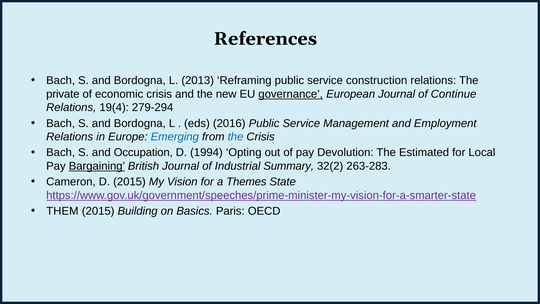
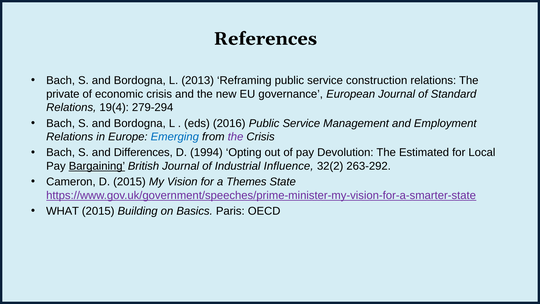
governance underline: present -> none
Continue: Continue -> Standard
the at (236, 137) colour: blue -> purple
Occupation: Occupation -> Differences
Summary: Summary -> Influence
263-283: 263-283 -> 263-292
THEM: THEM -> WHAT
